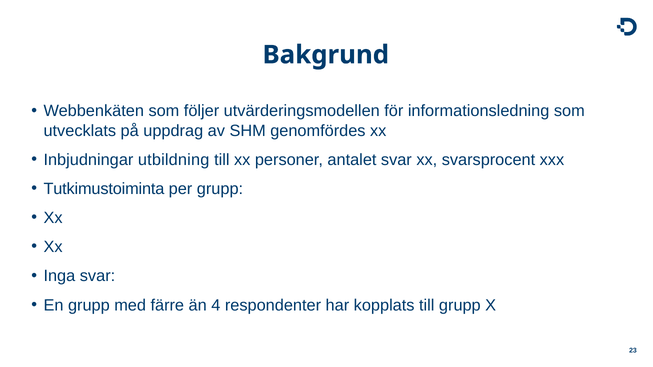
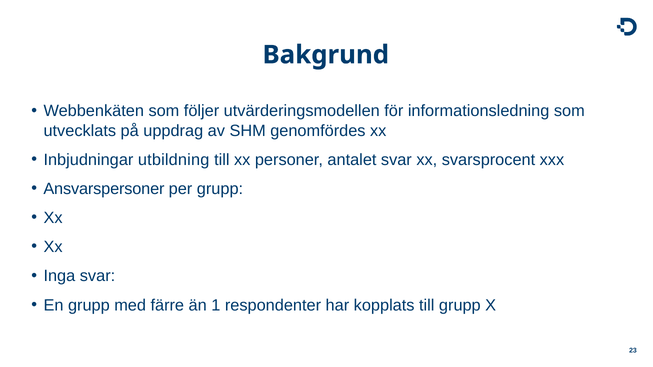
Tutkimustoiminta: Tutkimustoiminta -> Ansvarspersoner
4: 4 -> 1
